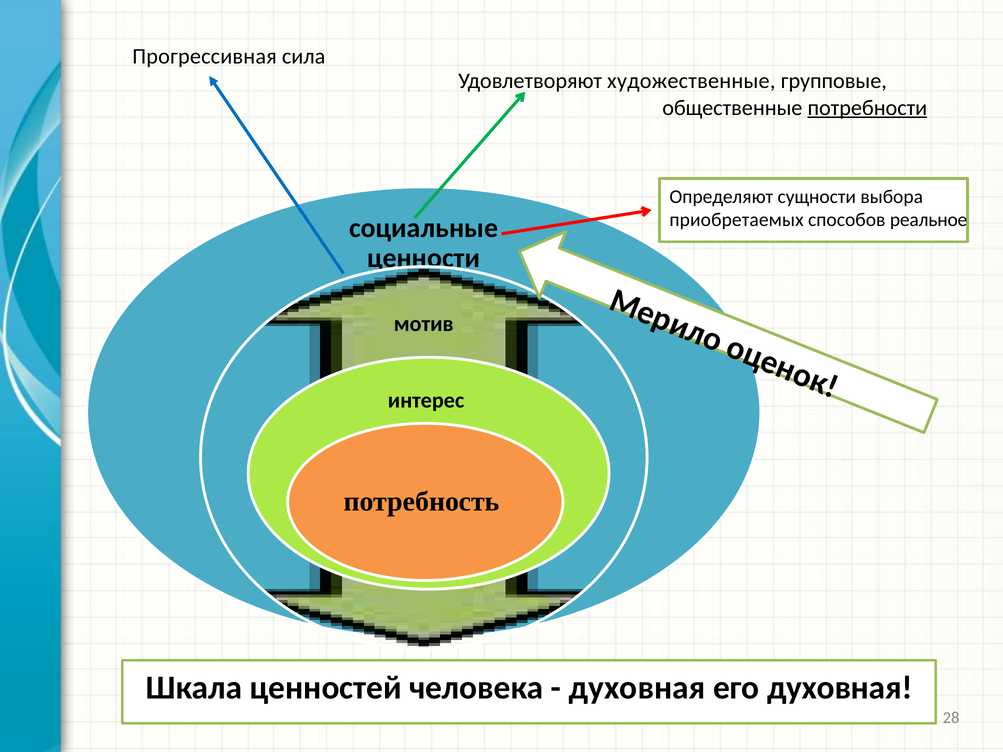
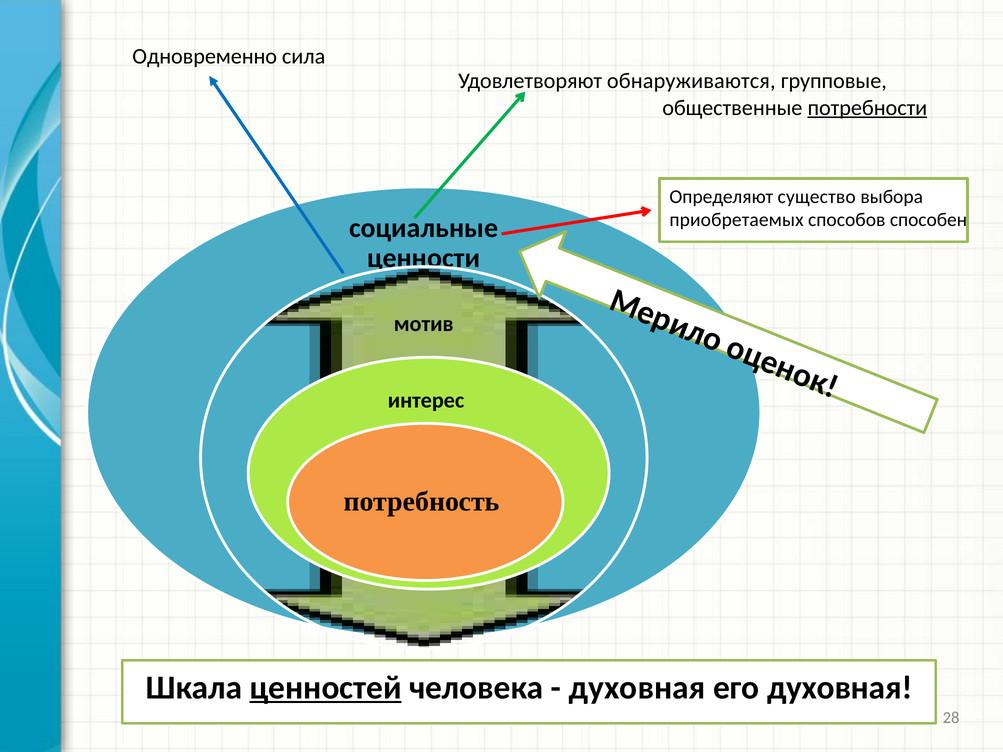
Прогрессивная: Прогрессивная -> Одновременно
художественные: художественные -> обнаруживаются
сущности: сущности -> существо
реальное: реальное -> способен
ценностей underline: none -> present
